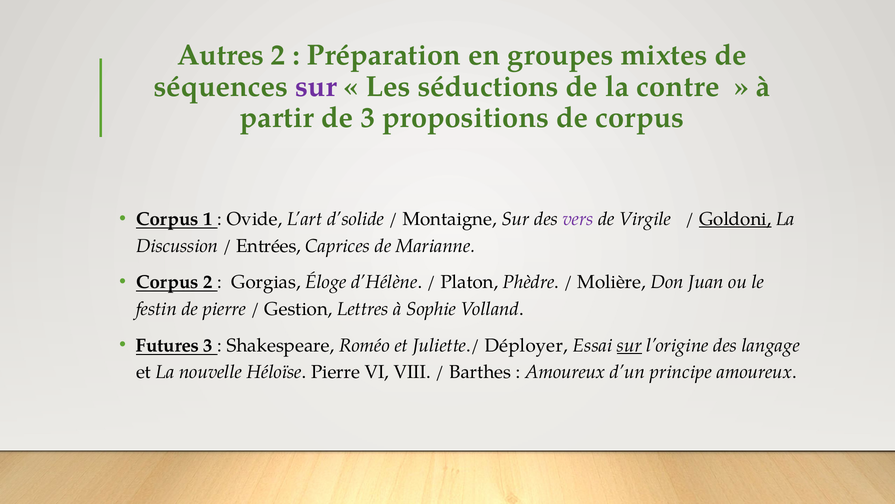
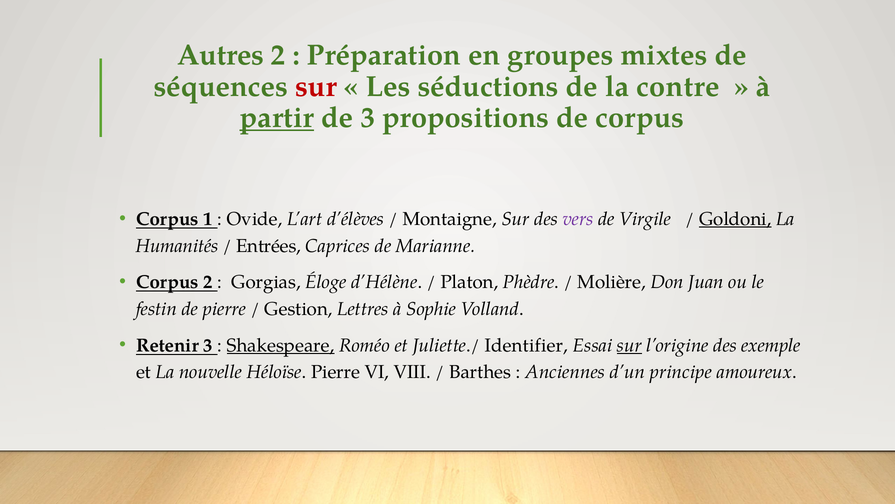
sur at (316, 86) colour: purple -> red
partir underline: none -> present
d’solide: d’solide -> d’élèves
Discussion: Discussion -> Humanités
Futures: Futures -> Retenir
Shakespeare underline: none -> present
Déployer: Déployer -> Identifier
langage: langage -> exemple
Amoureux at (565, 372): Amoureux -> Anciennes
